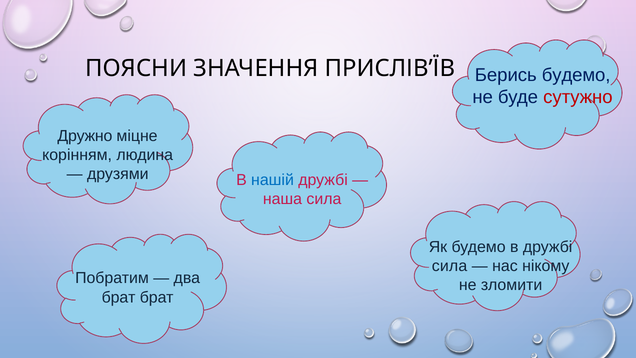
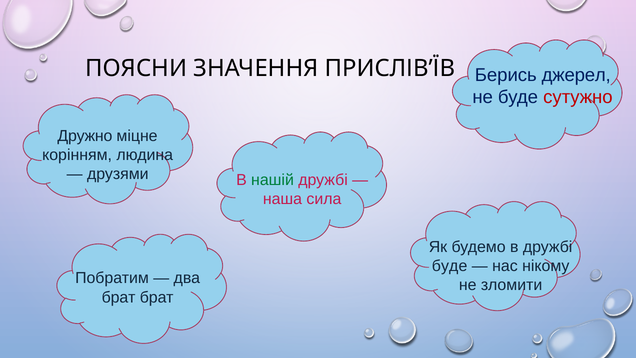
Берись будемо: будемо -> джерел
нашій colour: blue -> green
сила at (450, 266): сила -> буде
